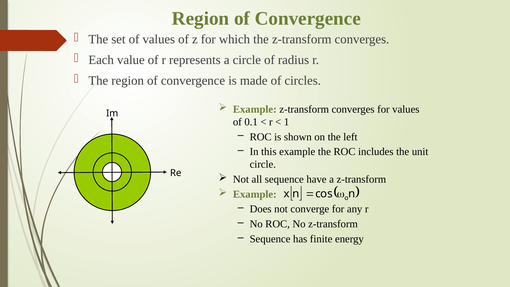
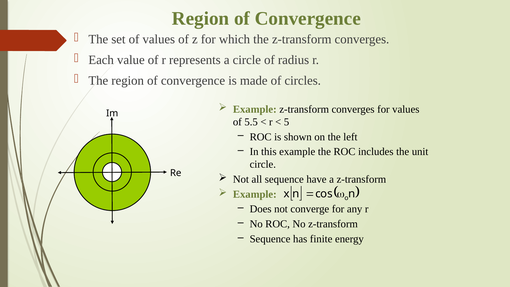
0.1: 0.1 -> 5.5
1: 1 -> 5
